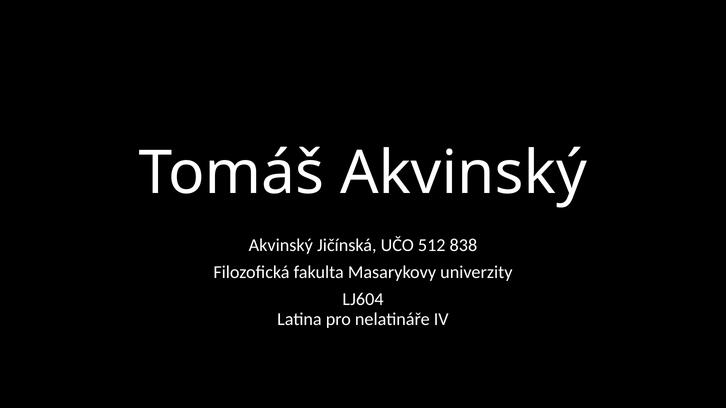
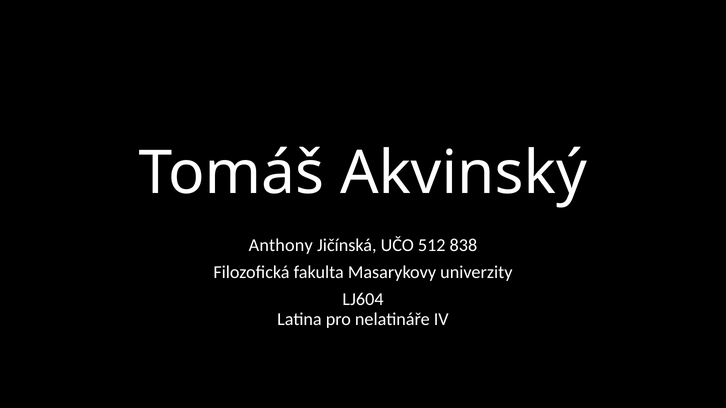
Akvinský at (281, 245): Akvinský -> Anthony
